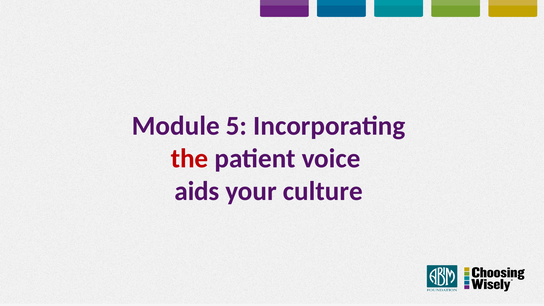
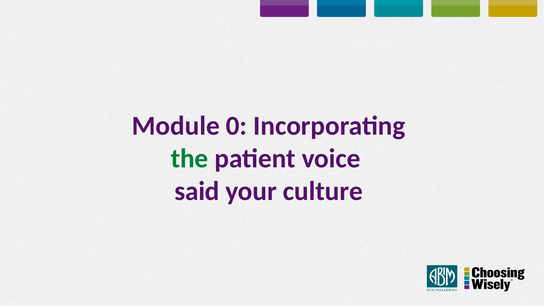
5: 5 -> 0
the colour: red -> green
aids: aids -> said
